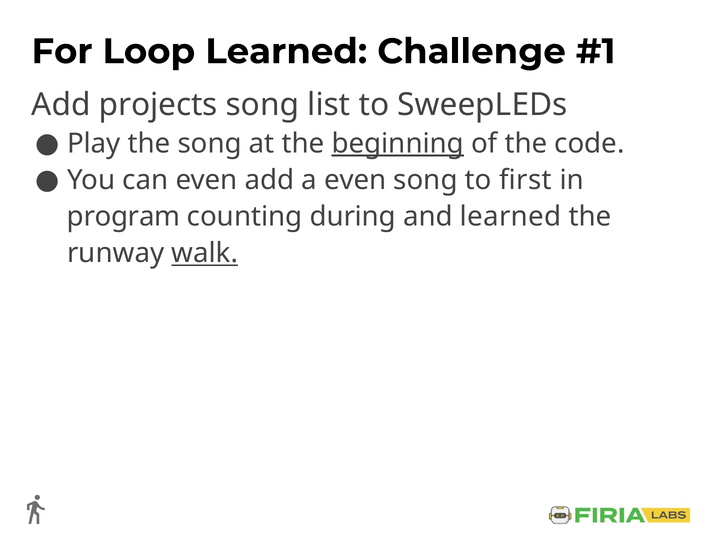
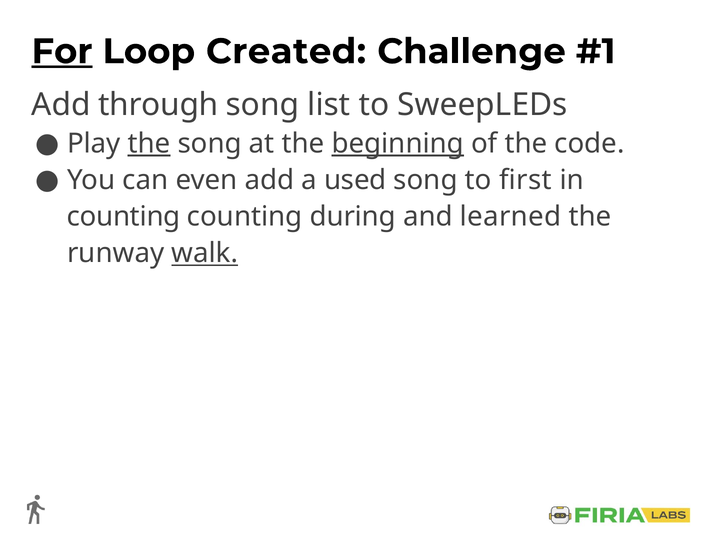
For underline: none -> present
Loop Learned: Learned -> Created
projects: projects -> through
the at (149, 144) underline: none -> present
a even: even -> used
program at (124, 217): program -> counting
